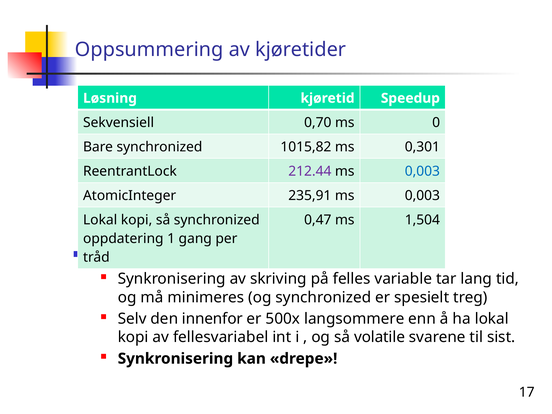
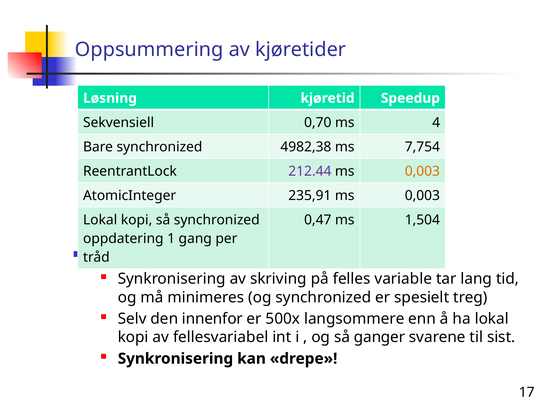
0: 0 -> 4
1015,82: 1015,82 -> 4982,38
0,301: 0,301 -> 7,754
0,003 at (422, 171) colour: blue -> orange
volatile: volatile -> ganger
